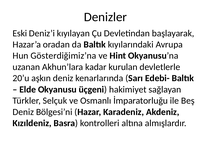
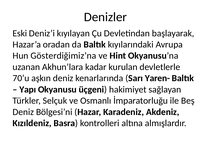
20’u: 20’u -> 70’u
Edebi-: Edebi- -> Yaren-
Elde: Elde -> Yapı
